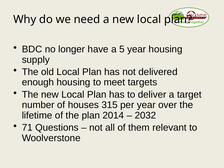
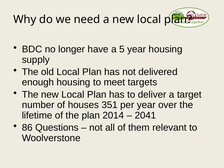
315: 315 -> 351
2032: 2032 -> 2041
71: 71 -> 86
